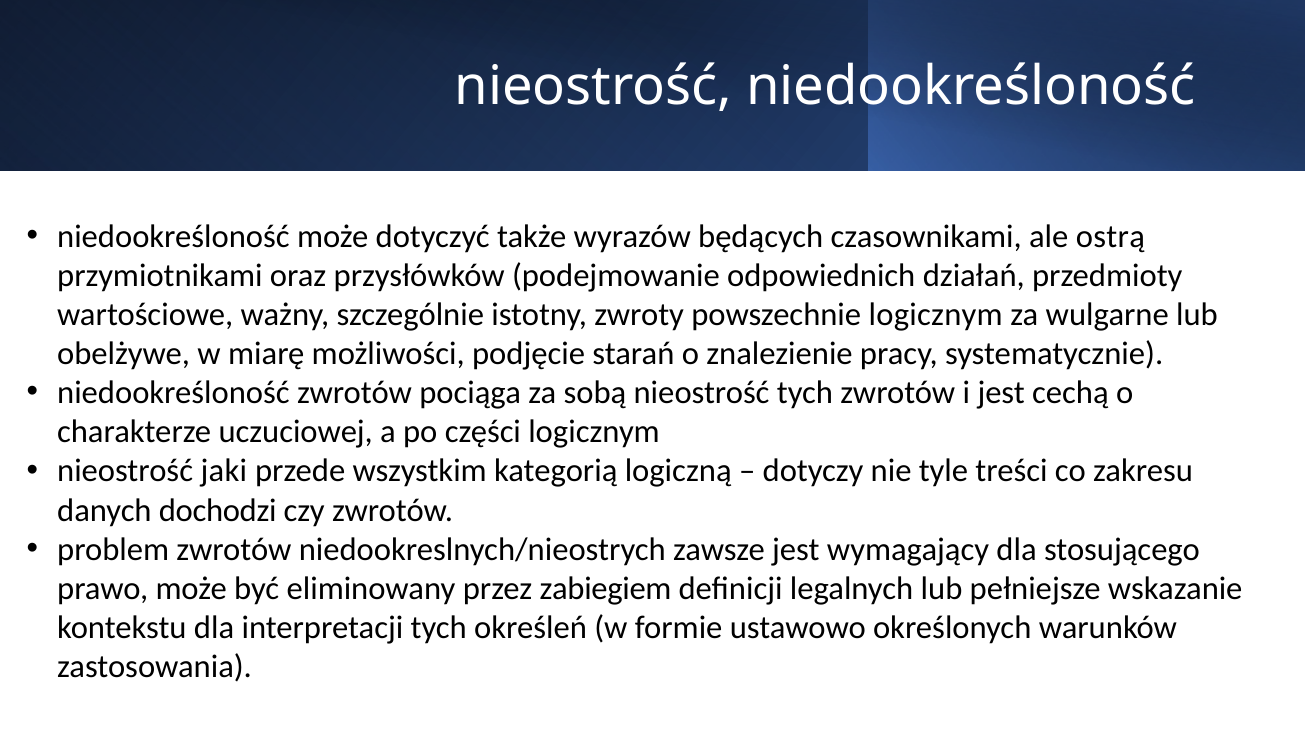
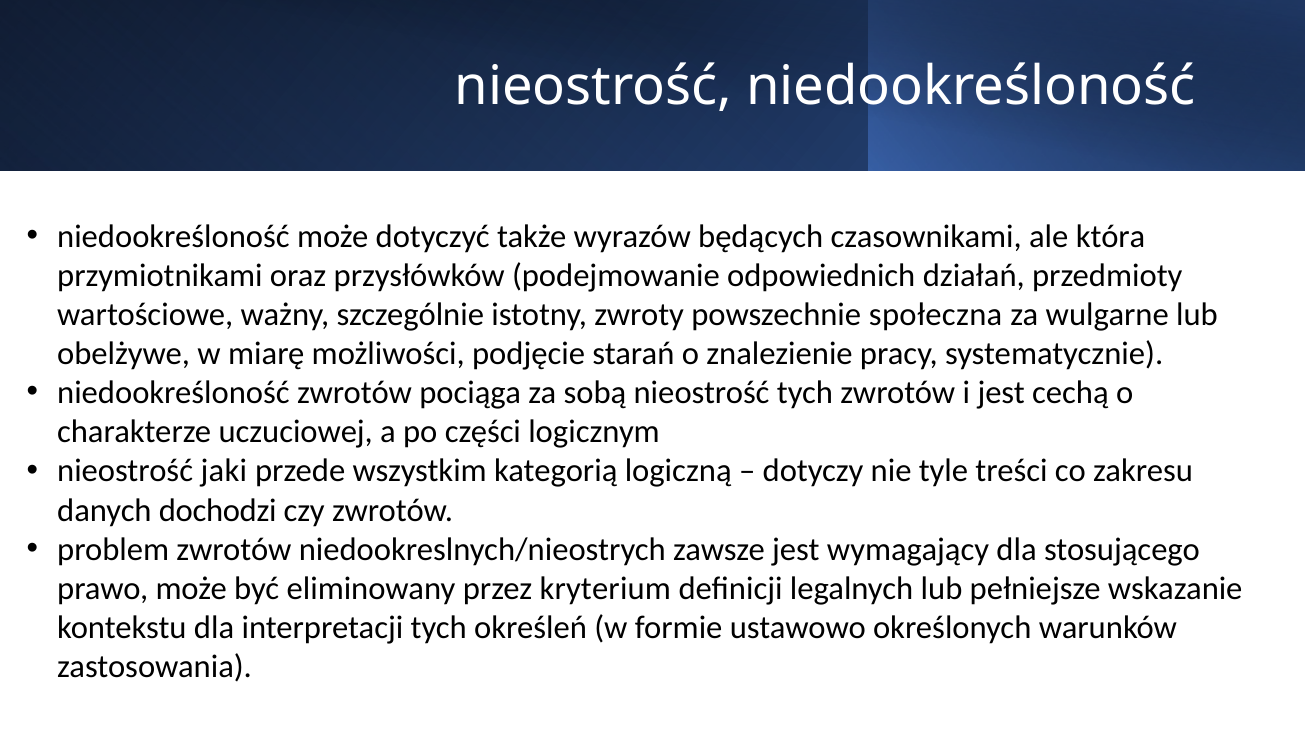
ostrą: ostrą -> która
powszechnie logicznym: logicznym -> społeczna
zabiegiem: zabiegiem -> kryterium
